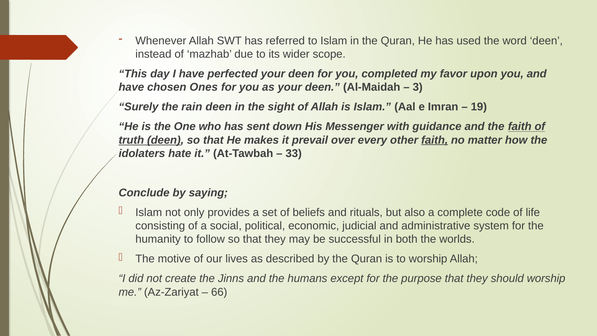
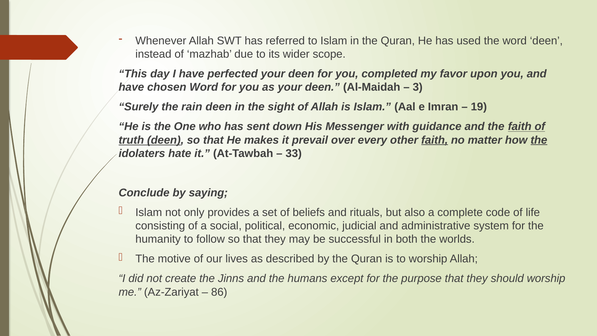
chosen Ones: Ones -> Word
the at (539, 140) underline: none -> present
66: 66 -> 86
